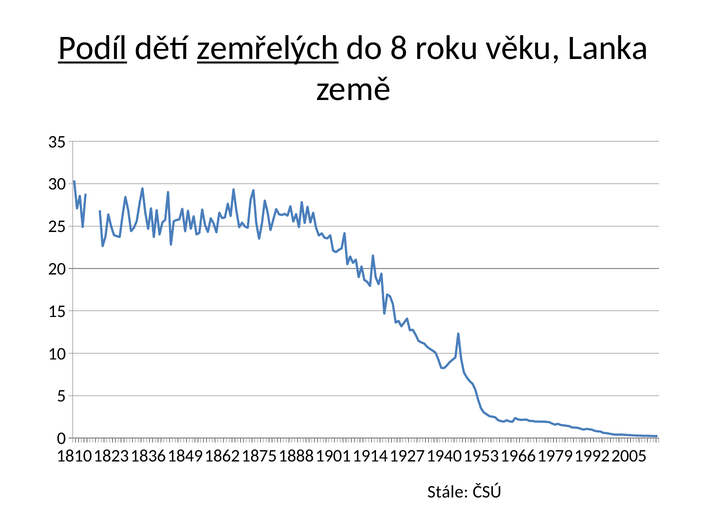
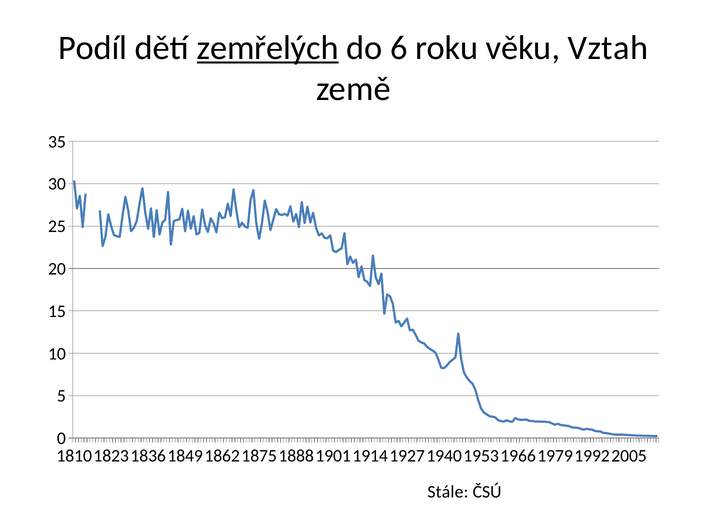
Podíl underline: present -> none
8: 8 -> 6
Lanka: Lanka -> Vztah
